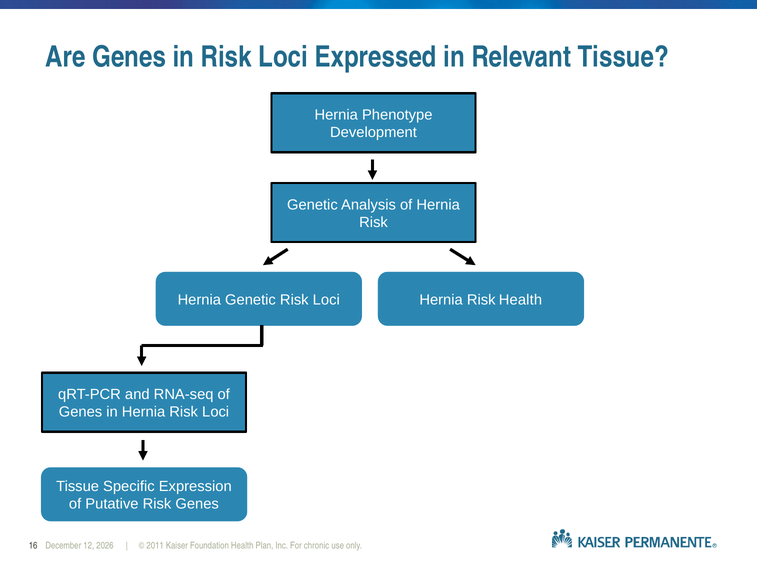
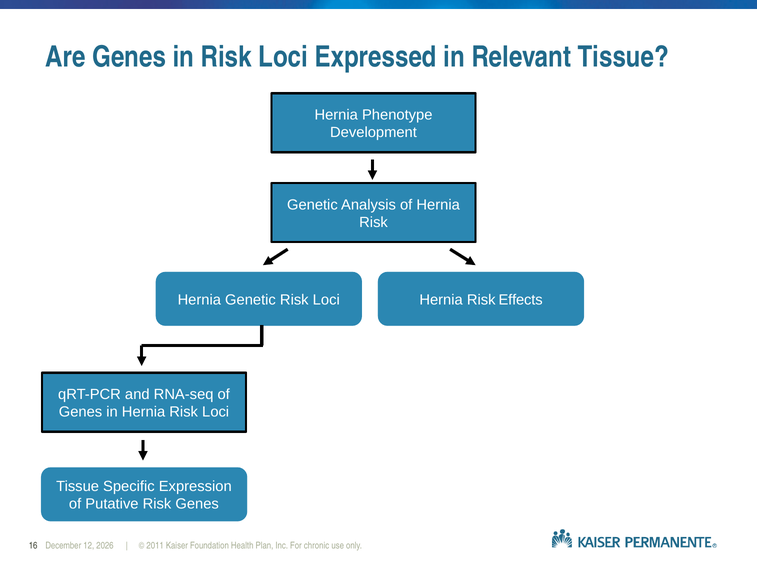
Risk Health: Health -> Effects
